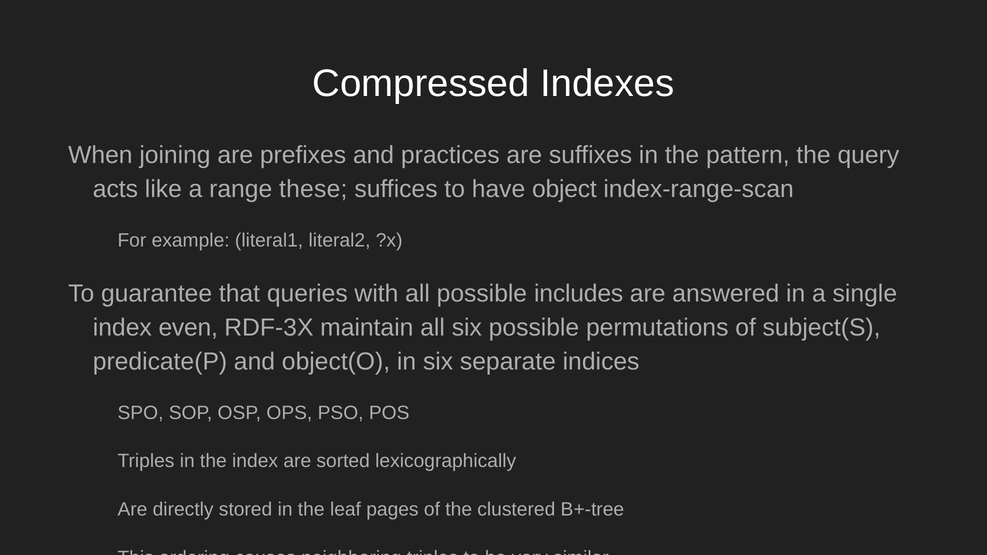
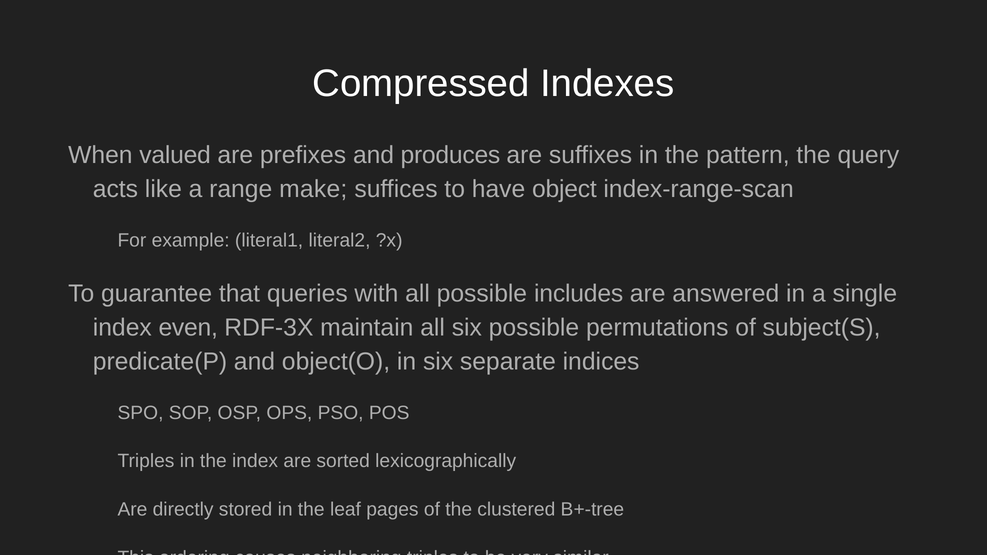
joining: joining -> valued
practices: practices -> produces
these: these -> make
